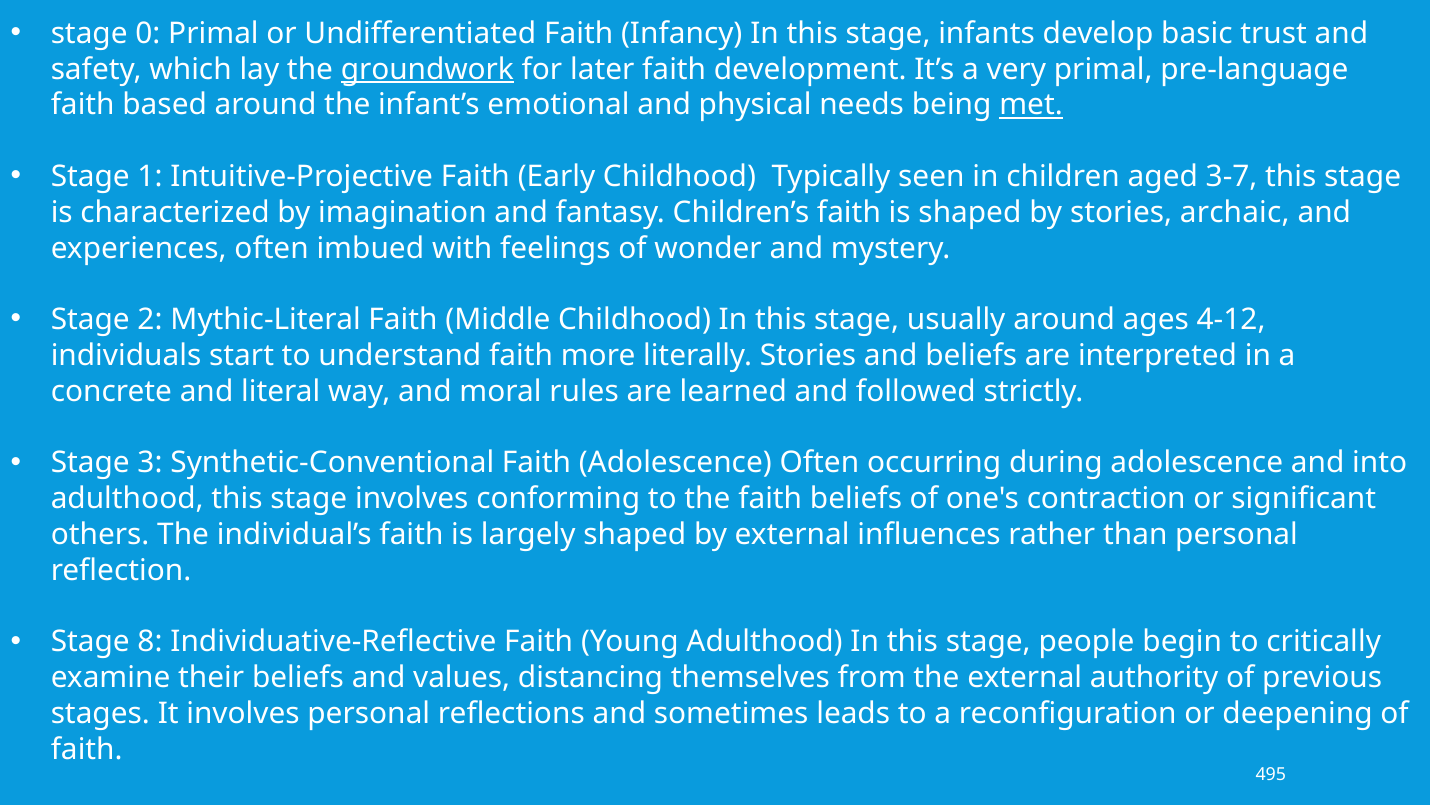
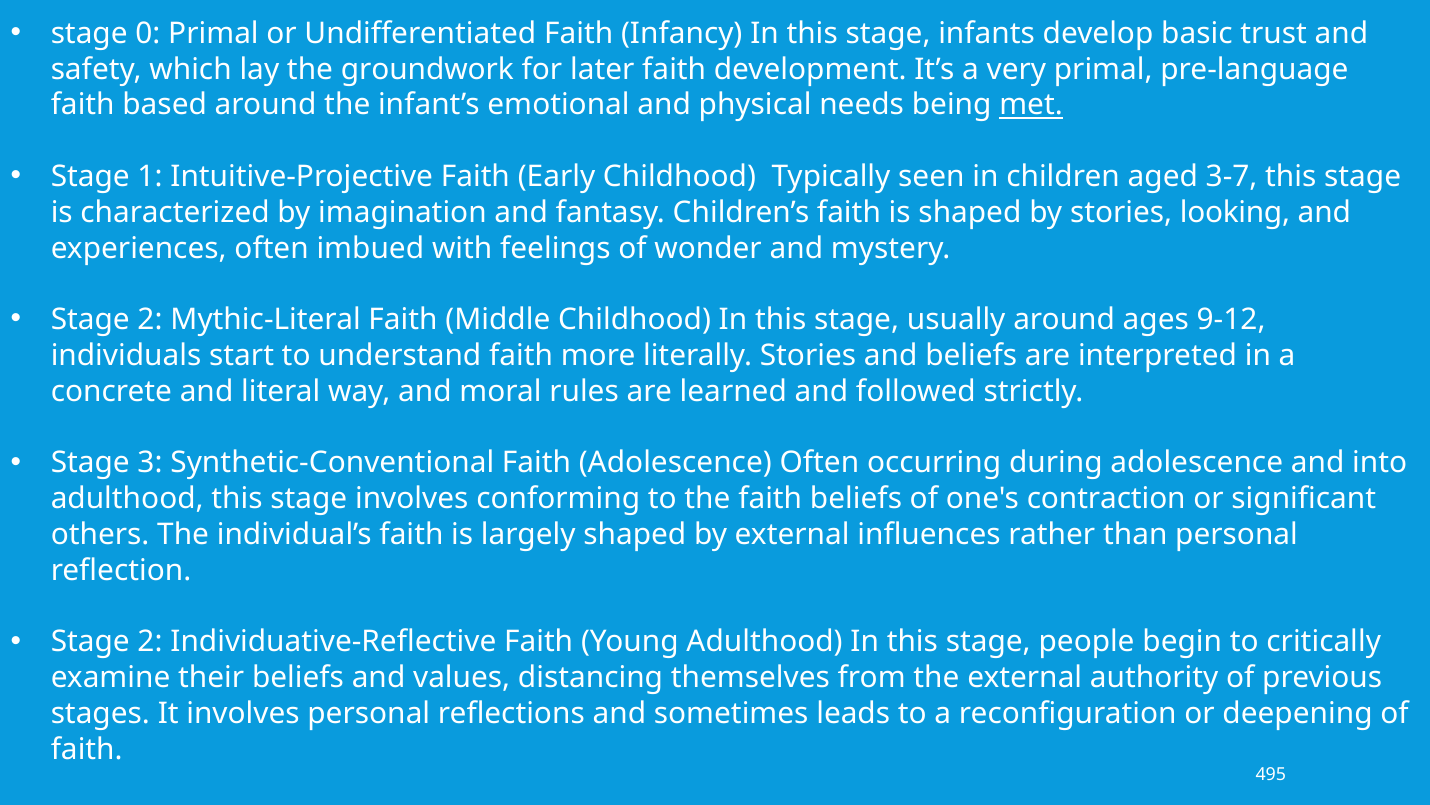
groundwork underline: present -> none
archaic: archaic -> looking
4-12: 4-12 -> 9-12
8 at (150, 641): 8 -> 2
